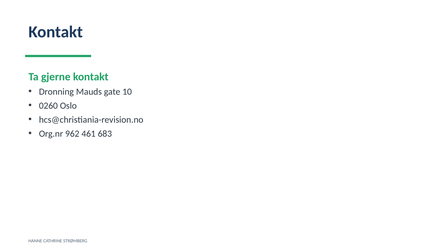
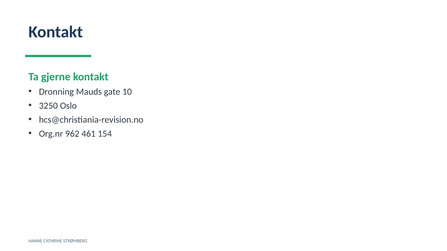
0260: 0260 -> 3250
683: 683 -> 154
